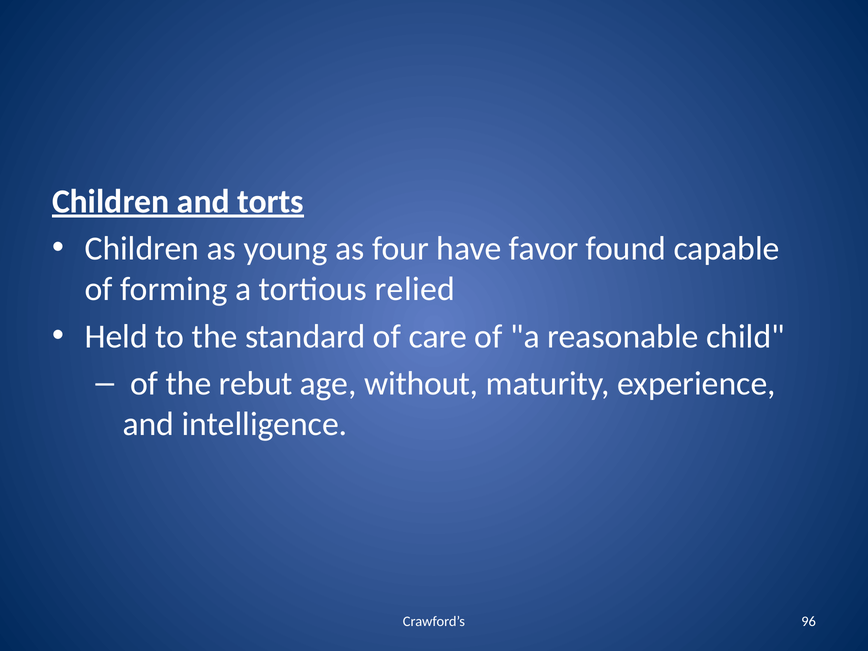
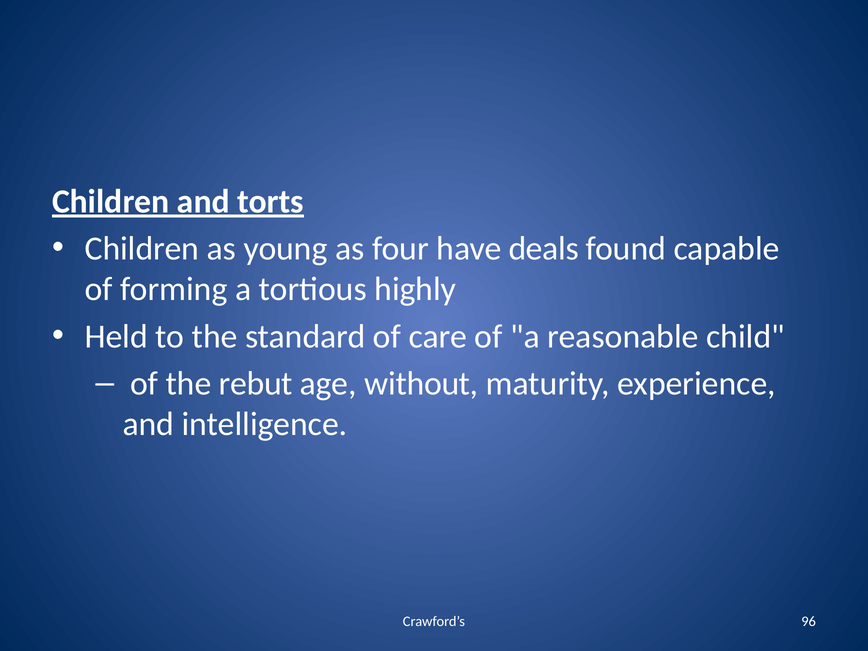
favor: favor -> deals
relied: relied -> highly
